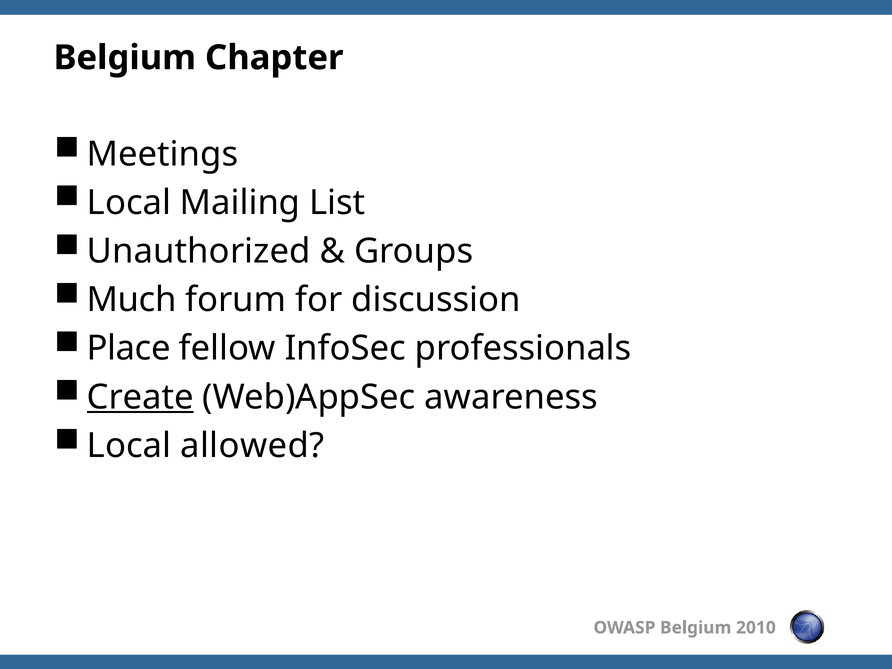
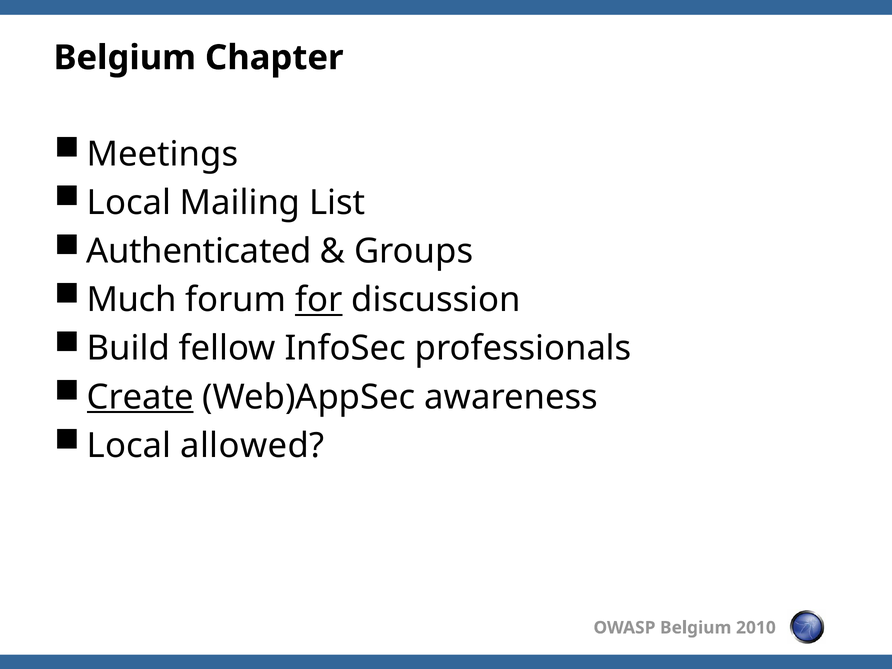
Unauthorized: Unauthorized -> Authenticated
for underline: none -> present
Place: Place -> Build
